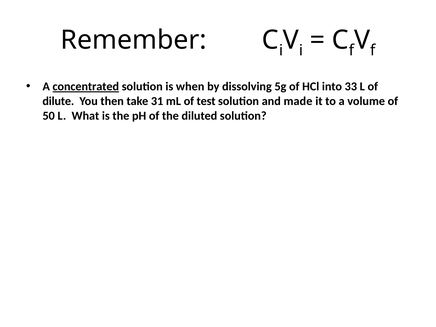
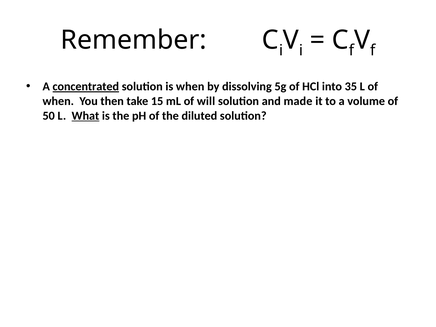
33: 33 -> 35
dilute at (58, 101): dilute -> when
31: 31 -> 15
test: test -> will
What underline: none -> present
